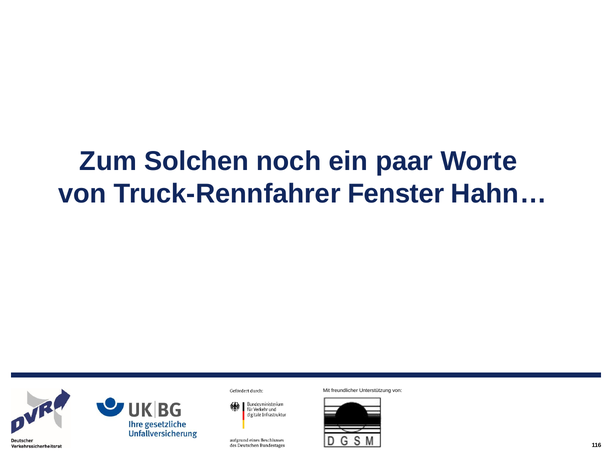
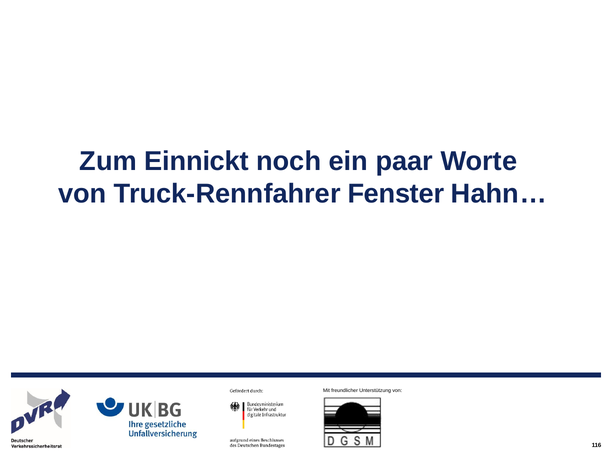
Solchen: Solchen -> Einnickt
